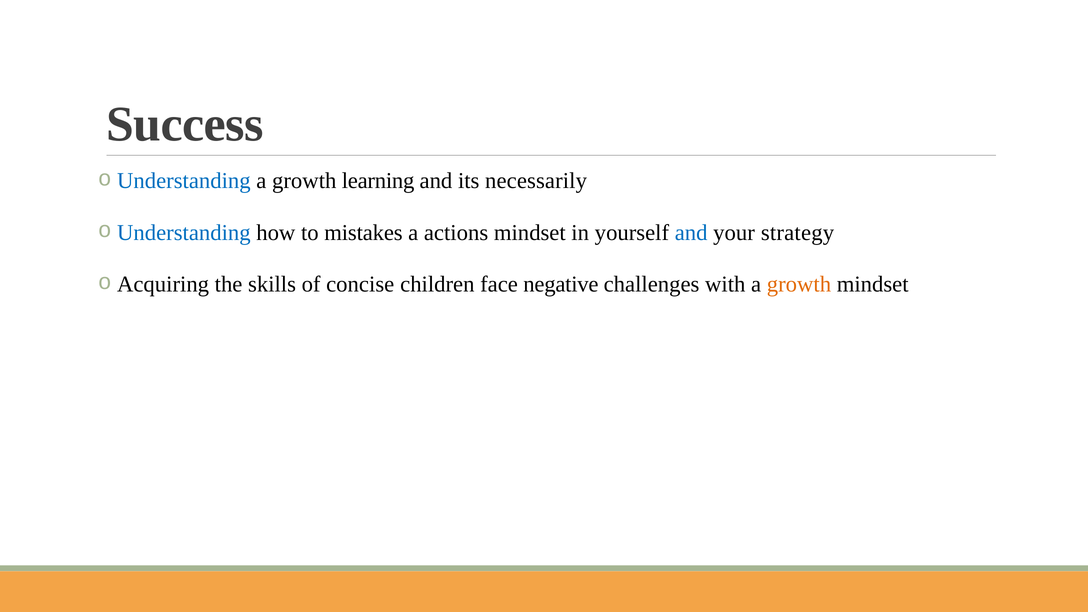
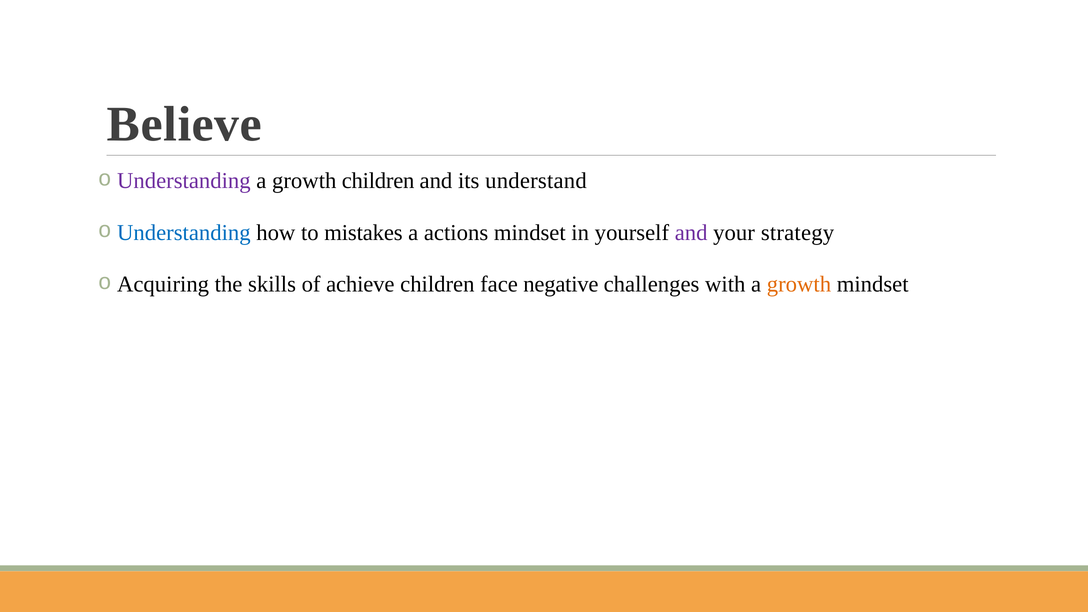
Success: Success -> Believe
Understanding at (184, 181) colour: blue -> purple
growth learning: learning -> children
necessarily: necessarily -> understand
and at (691, 233) colour: blue -> purple
concise: concise -> achieve
